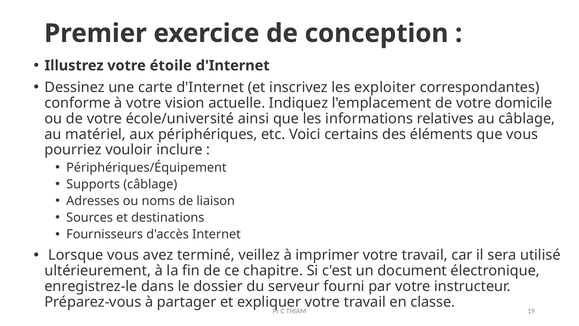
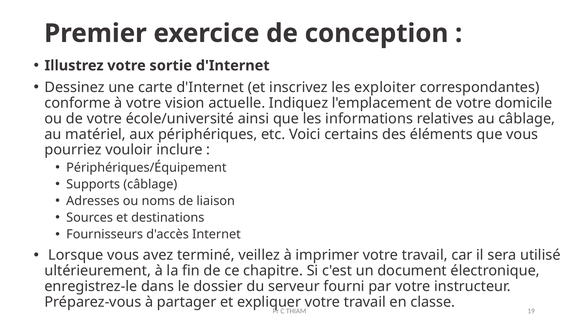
étoile: étoile -> sortie
